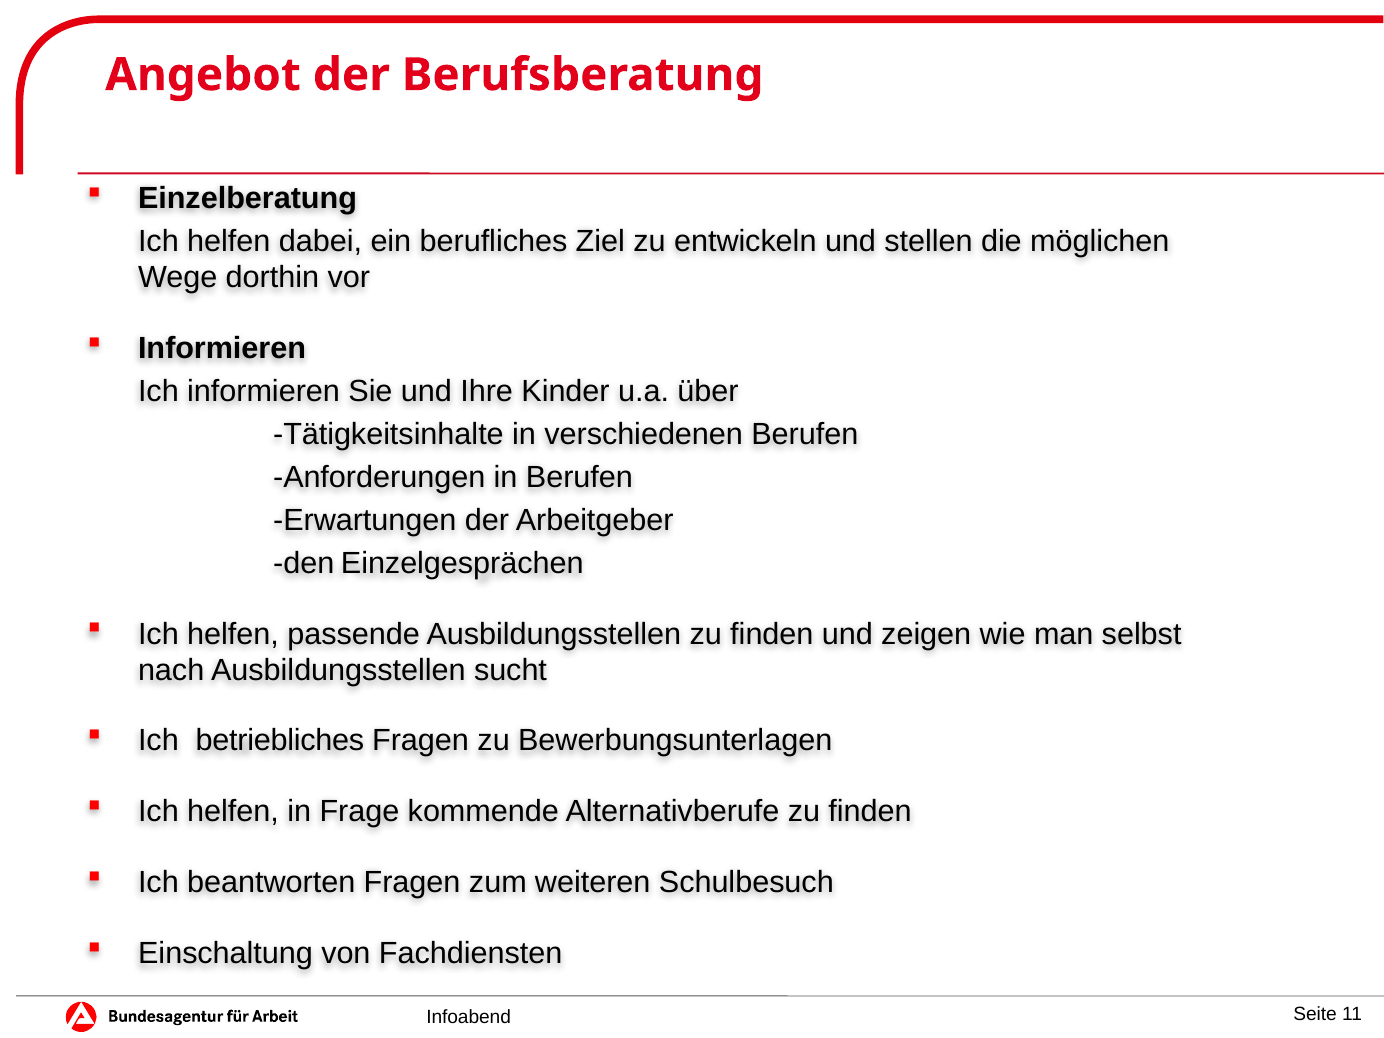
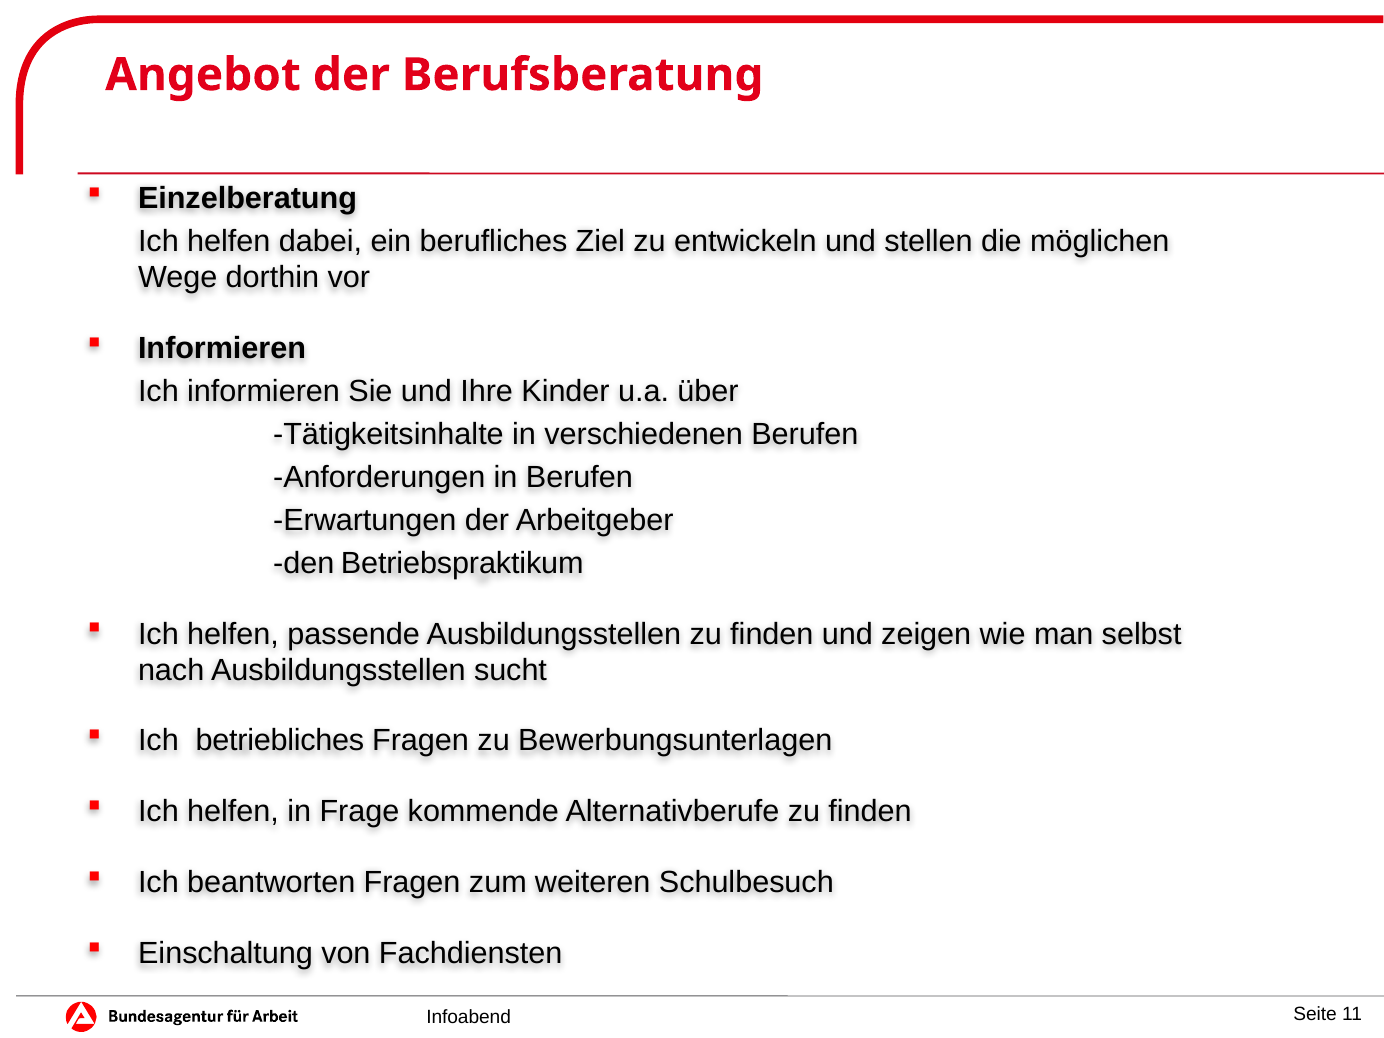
Einzelgesprächen: Einzelgesprächen -> Betriebspraktikum
